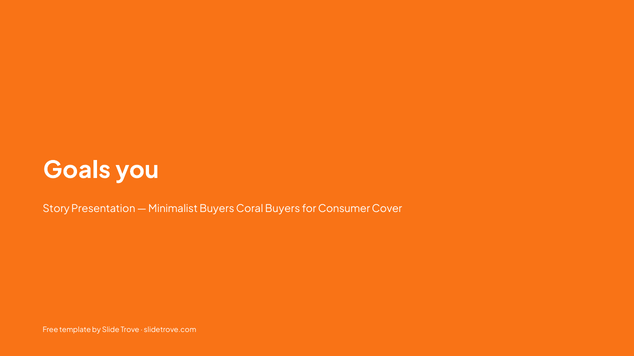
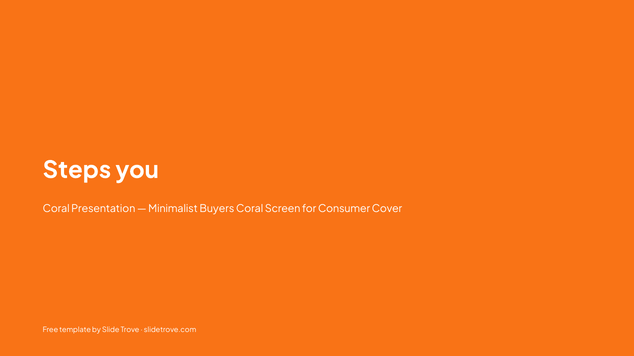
Goals: Goals -> Steps
Story at (56, 209): Story -> Coral
Coral Buyers: Buyers -> Screen
